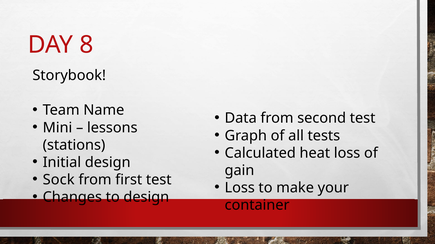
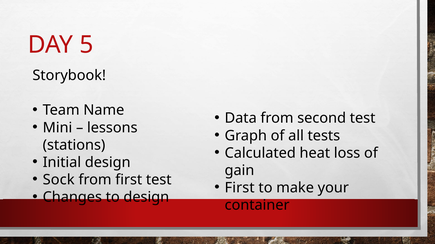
8: 8 -> 5
Loss at (240, 188): Loss -> First
